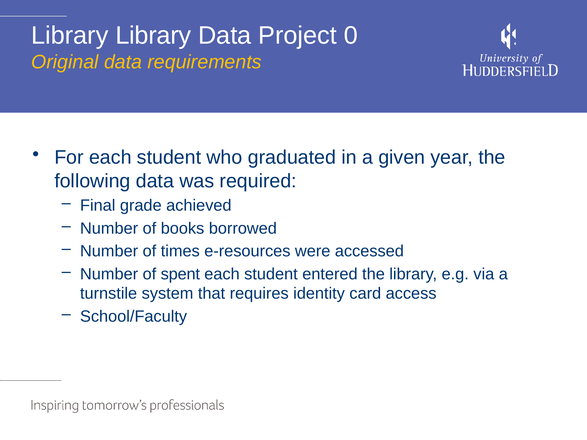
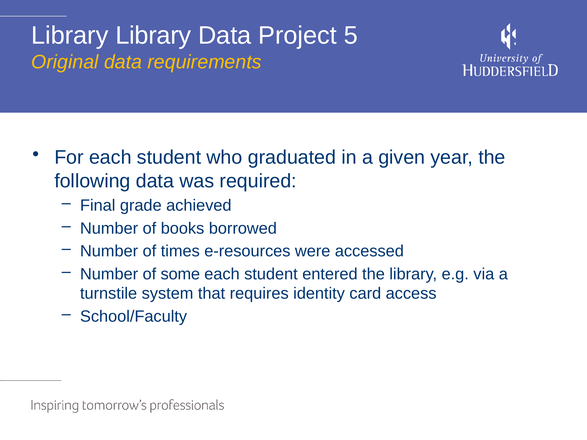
0: 0 -> 5
spent: spent -> some
